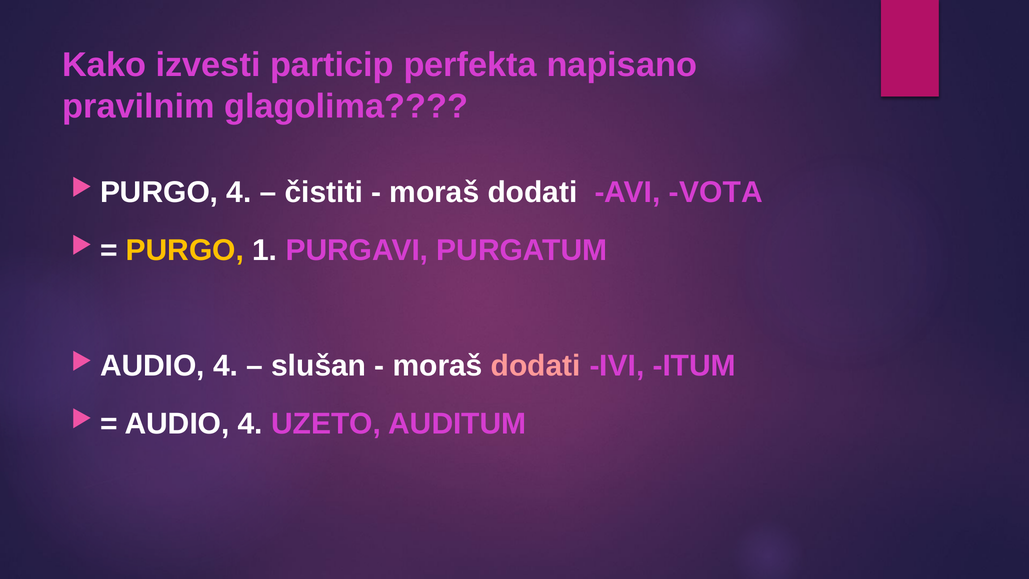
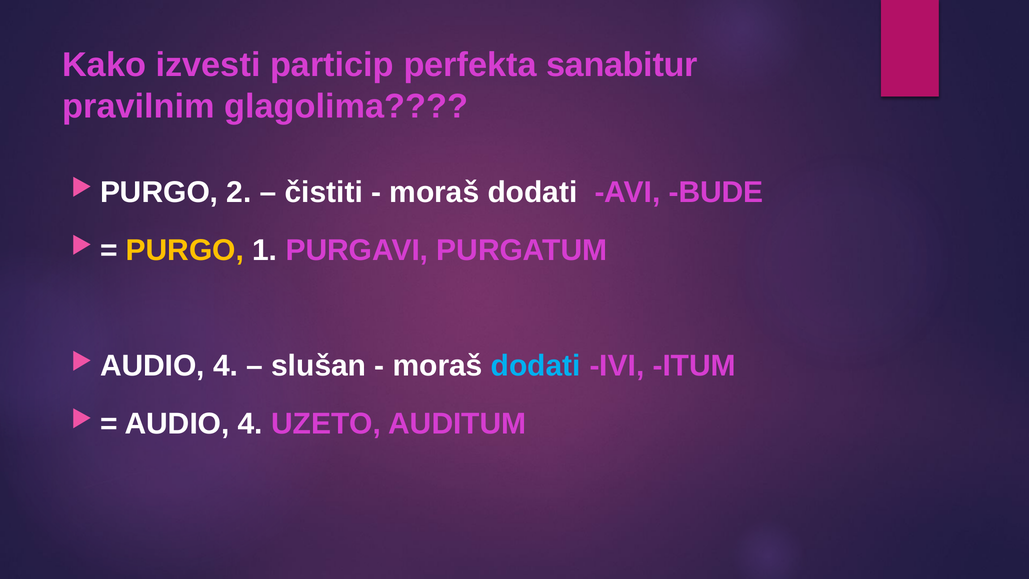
napisano: napisano -> sanabitur
PURGO 4: 4 -> 2
VOTA: VOTA -> BUDE
dodati at (536, 366) colour: pink -> light blue
